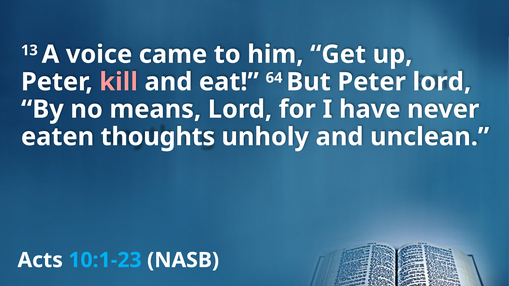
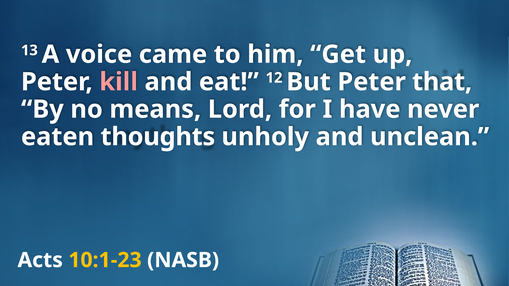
64: 64 -> 12
Peter lord: lord -> that
10:1-23 colour: light blue -> yellow
